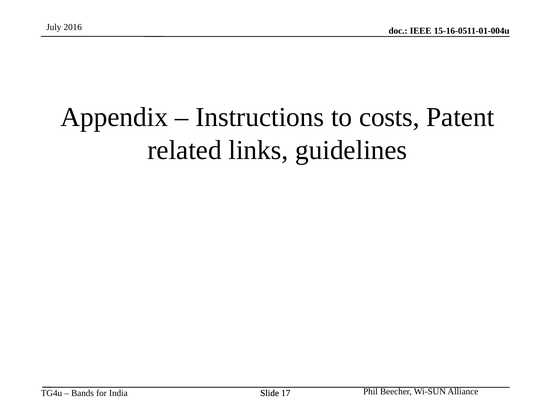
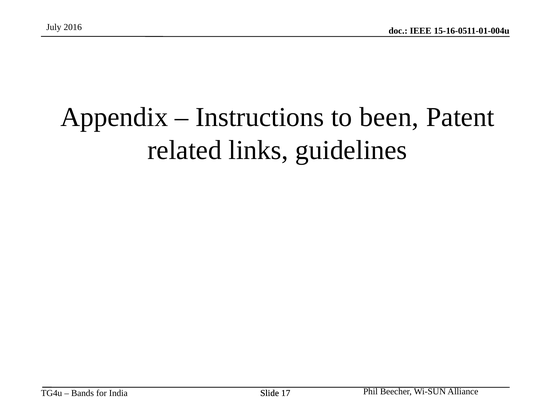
costs: costs -> been
